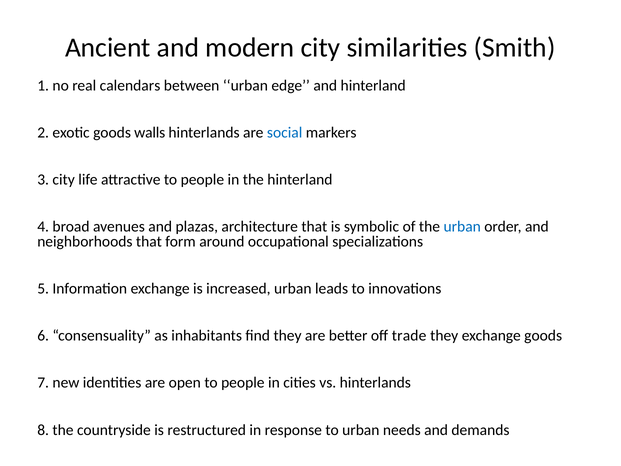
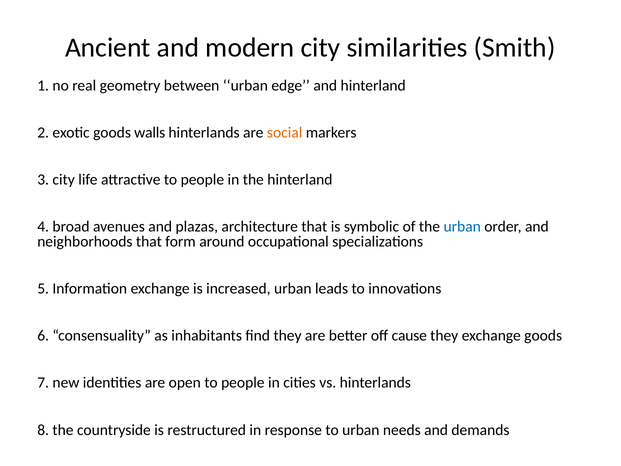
calendars: calendars -> geometry
social colour: blue -> orange
trade: trade -> cause
